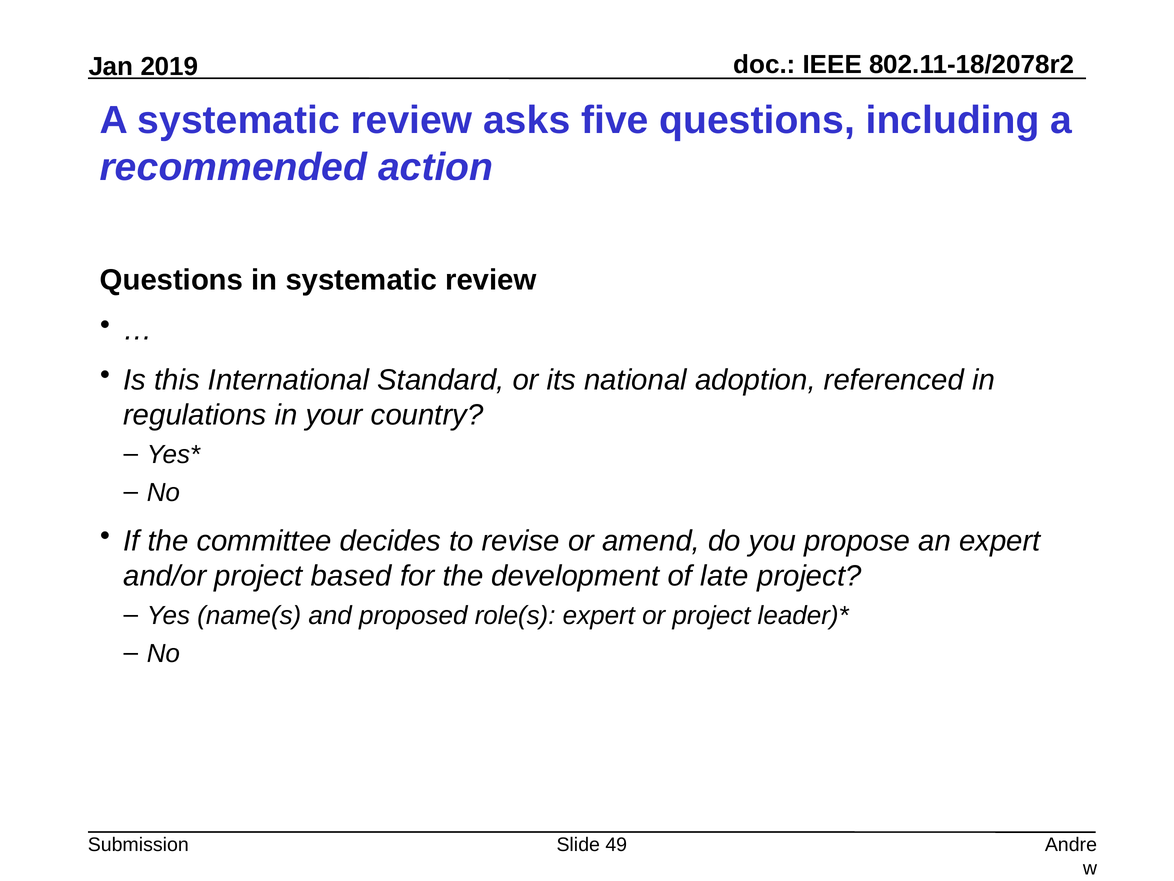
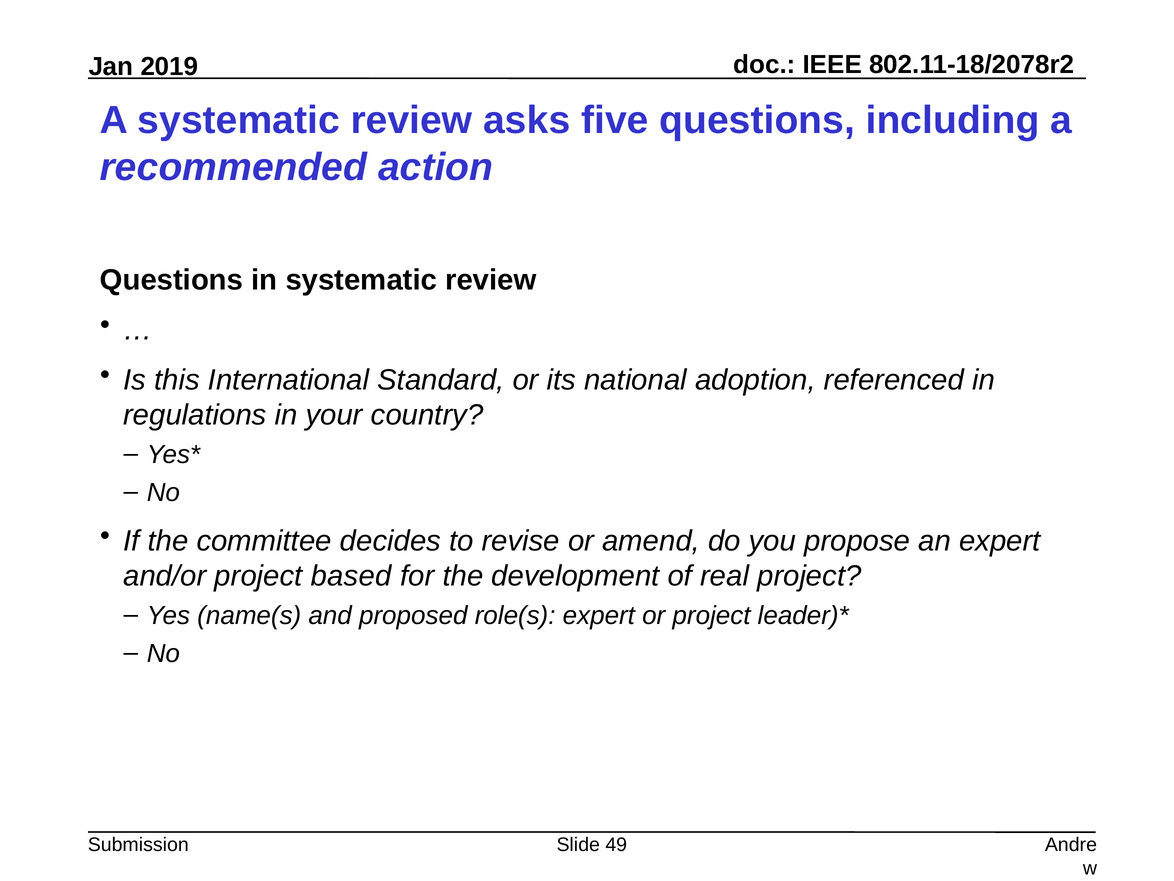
late: late -> real
